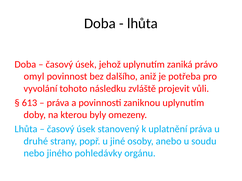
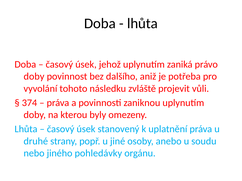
omyl at (34, 77): omyl -> doby
613: 613 -> 374
